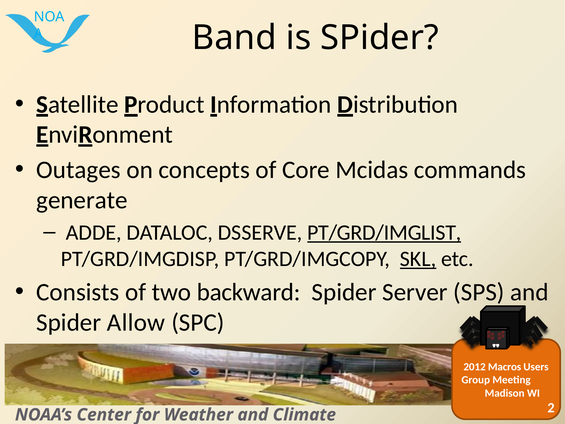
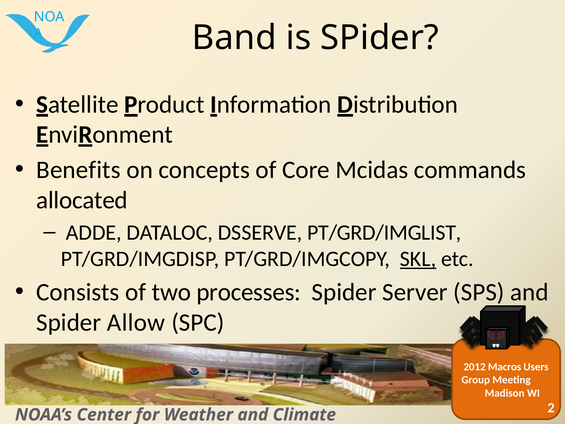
Outages: Outages -> Benefits
generate: generate -> allocated
PT/GRD/IMGLIST underline: present -> none
backward: backward -> processes
